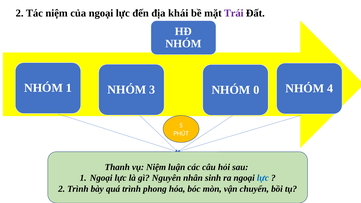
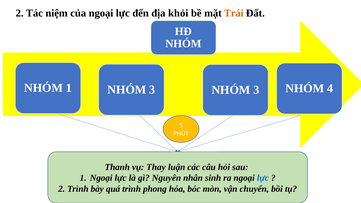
khái: khái -> khỏi
Trái colour: purple -> orange
0 at (256, 90): 0 -> 3
vụ Niệm: Niệm -> Thay
